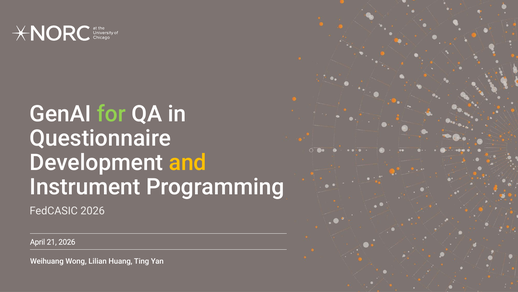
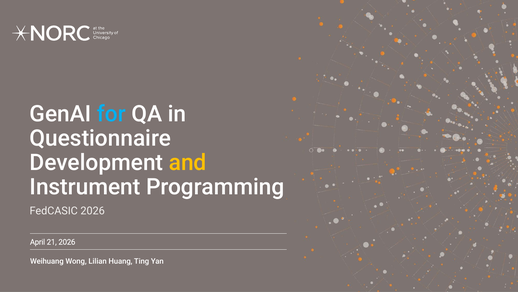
for colour: light green -> light blue
